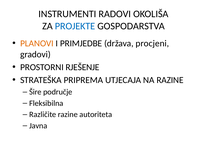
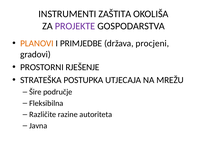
RADOVI: RADOVI -> ZAŠTITA
PROJEKTE colour: blue -> purple
PRIPREMA: PRIPREMA -> POSTUPKA
NA RAZINE: RAZINE -> MREŽU
